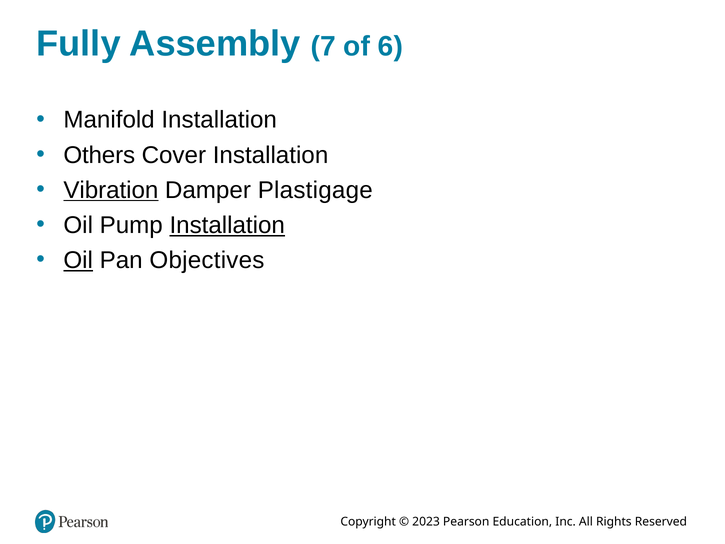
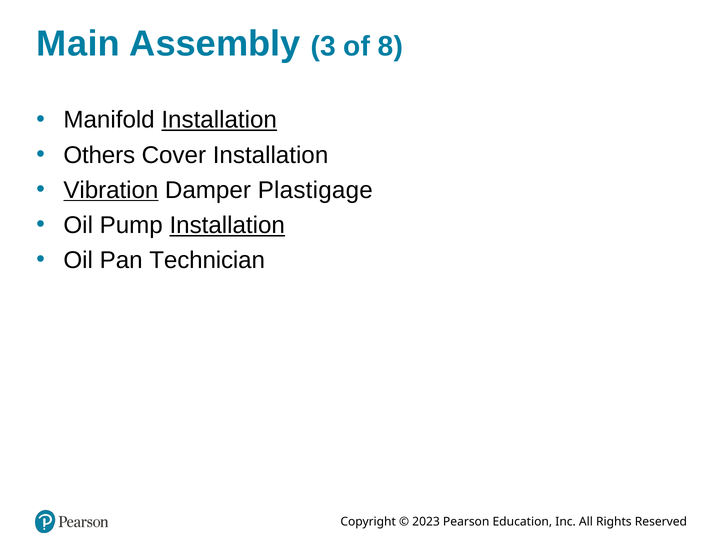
Fully: Fully -> Main
7: 7 -> 3
6: 6 -> 8
Installation at (219, 120) underline: none -> present
Oil at (78, 260) underline: present -> none
Objectives: Objectives -> Technician
